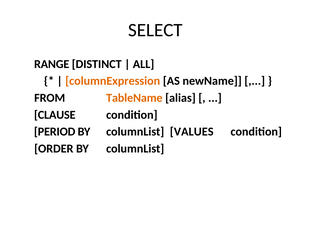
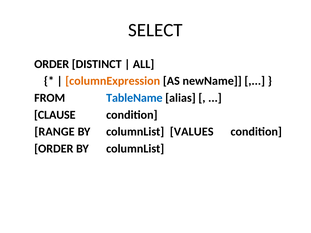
RANGE at (52, 64): RANGE -> ORDER
TableName colour: orange -> blue
PERIOD: PERIOD -> RANGE
